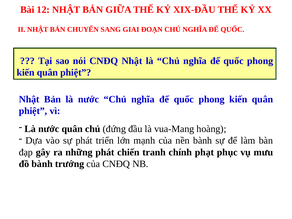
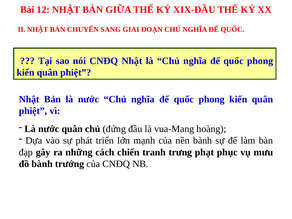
những phát: phát -> cách
chính: chính -> trưng
